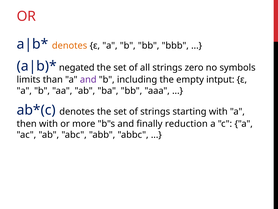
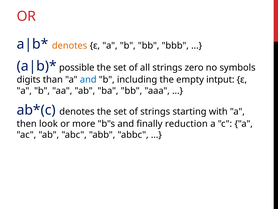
negated: negated -> possible
limits: limits -> digits
and at (88, 79) colour: purple -> blue
then with: with -> look
